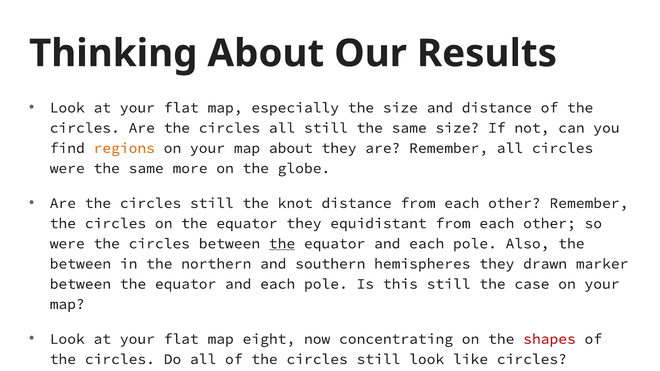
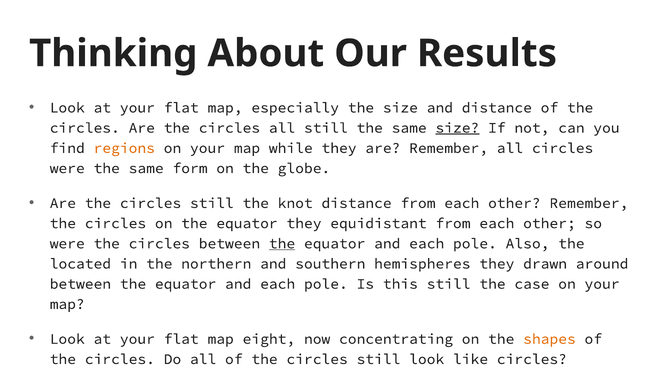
size at (457, 128) underline: none -> present
map about: about -> while
more: more -> form
between at (80, 264): between -> located
marker: marker -> around
shapes colour: red -> orange
